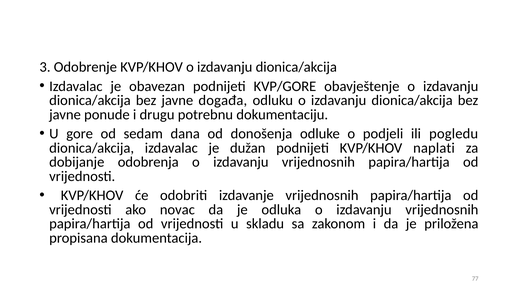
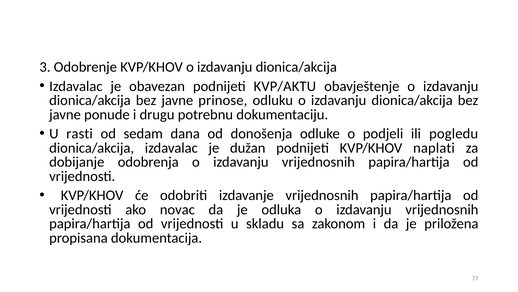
KVP/GORE: KVP/GORE -> KVP/AKTU
događa: događa -> prinose
gore: gore -> rasti
